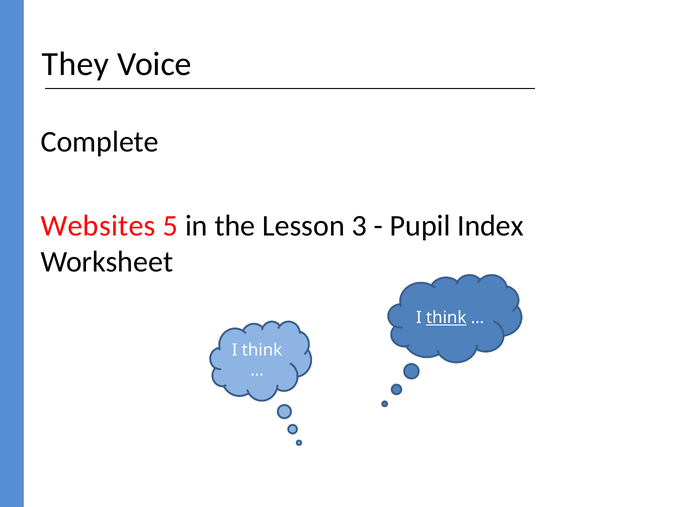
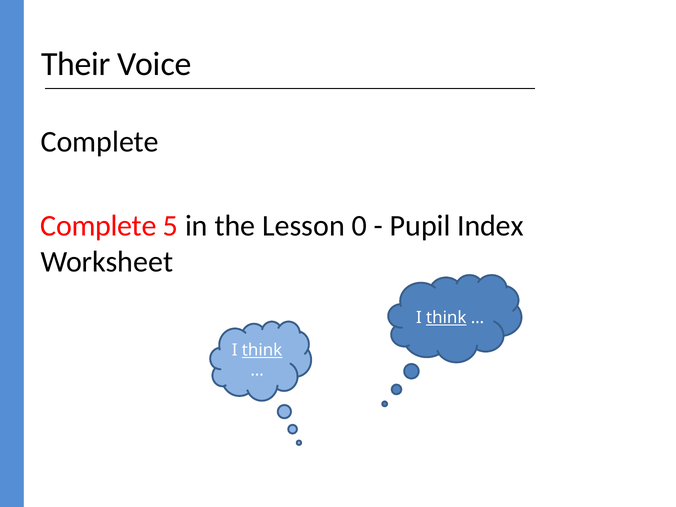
They: They -> Their
Websites at (98, 226): Websites -> Complete
3: 3 -> 0
think at (262, 350) underline: none -> present
